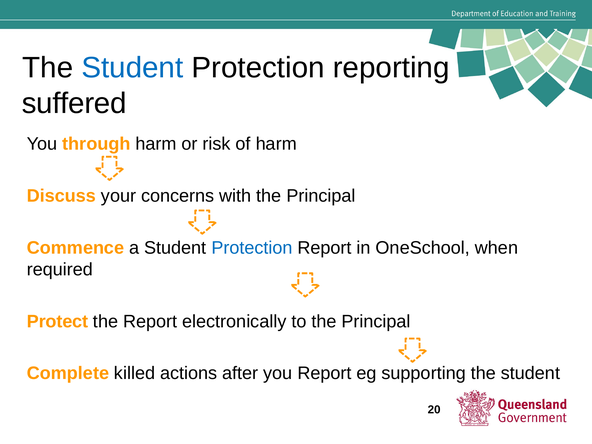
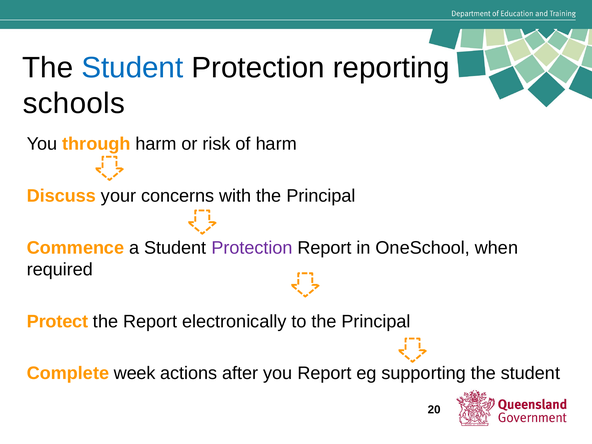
suffered: suffered -> schools
Protection at (252, 248) colour: blue -> purple
killed: killed -> week
